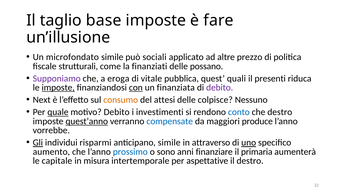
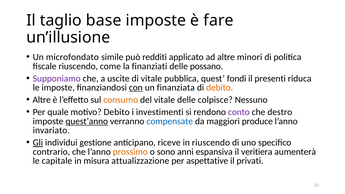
sociali: sociali -> redditi
prezzo: prezzo -> minori
fiscale strutturali: strutturali -> riuscendo
eroga: eroga -> uscite
quali: quali -> fondi
imposte at (58, 88) underline: present -> none
debito at (220, 88) colour: purple -> orange
Next at (42, 100): Next -> Altre
del attesi: attesi -> vitale
quale underline: present -> none
conto colour: blue -> purple
vorrebbe: vorrebbe -> invariato
risparmi: risparmi -> gestione
anticipano simile: simile -> riceve
in attraverso: attraverso -> riuscendo
uno underline: present -> none
aumento: aumento -> contrario
prossimo colour: blue -> orange
finanziare: finanziare -> espansiva
primaria: primaria -> veritiera
intertemporale: intertemporale -> attualizzazione
il destro: destro -> privati
